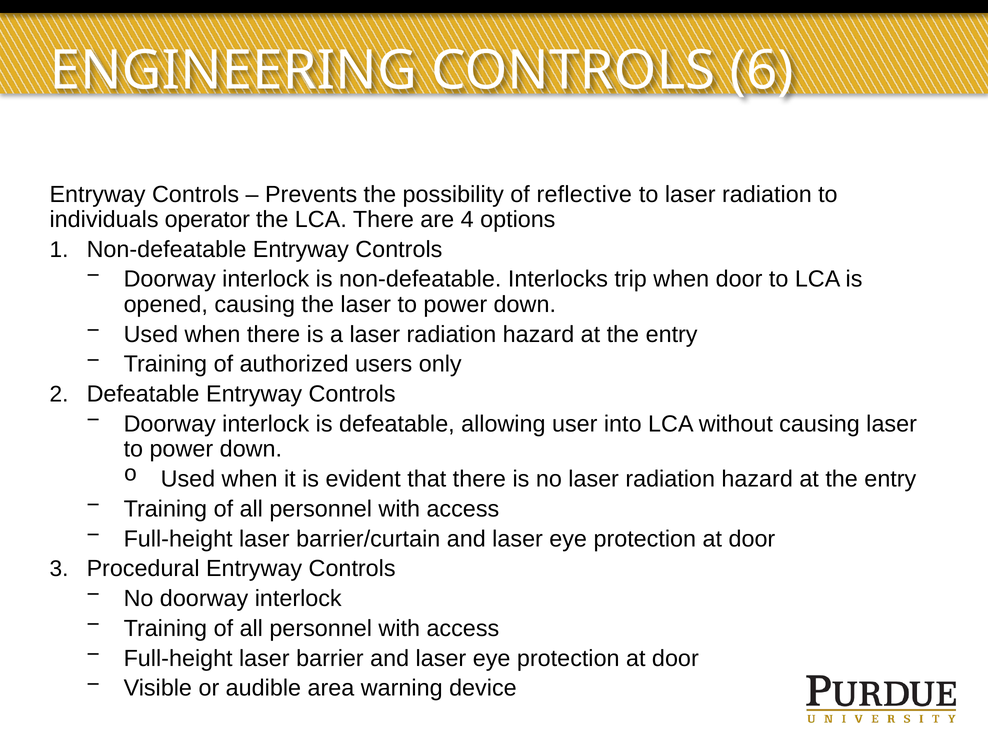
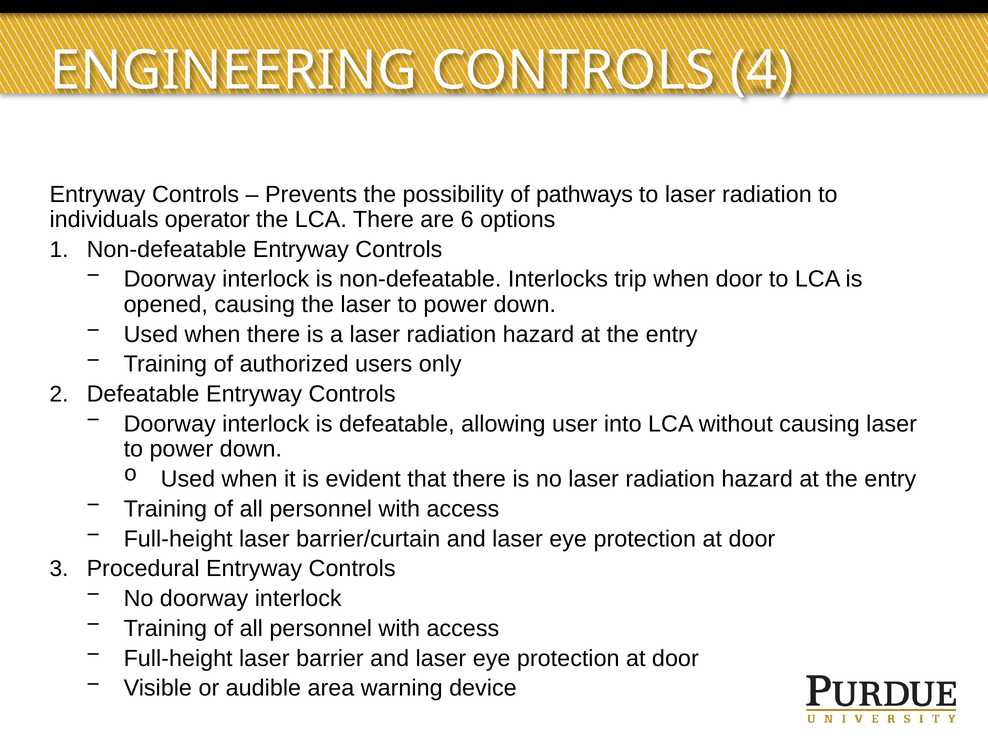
6: 6 -> 4
reflective: reflective -> pathways
4: 4 -> 6
